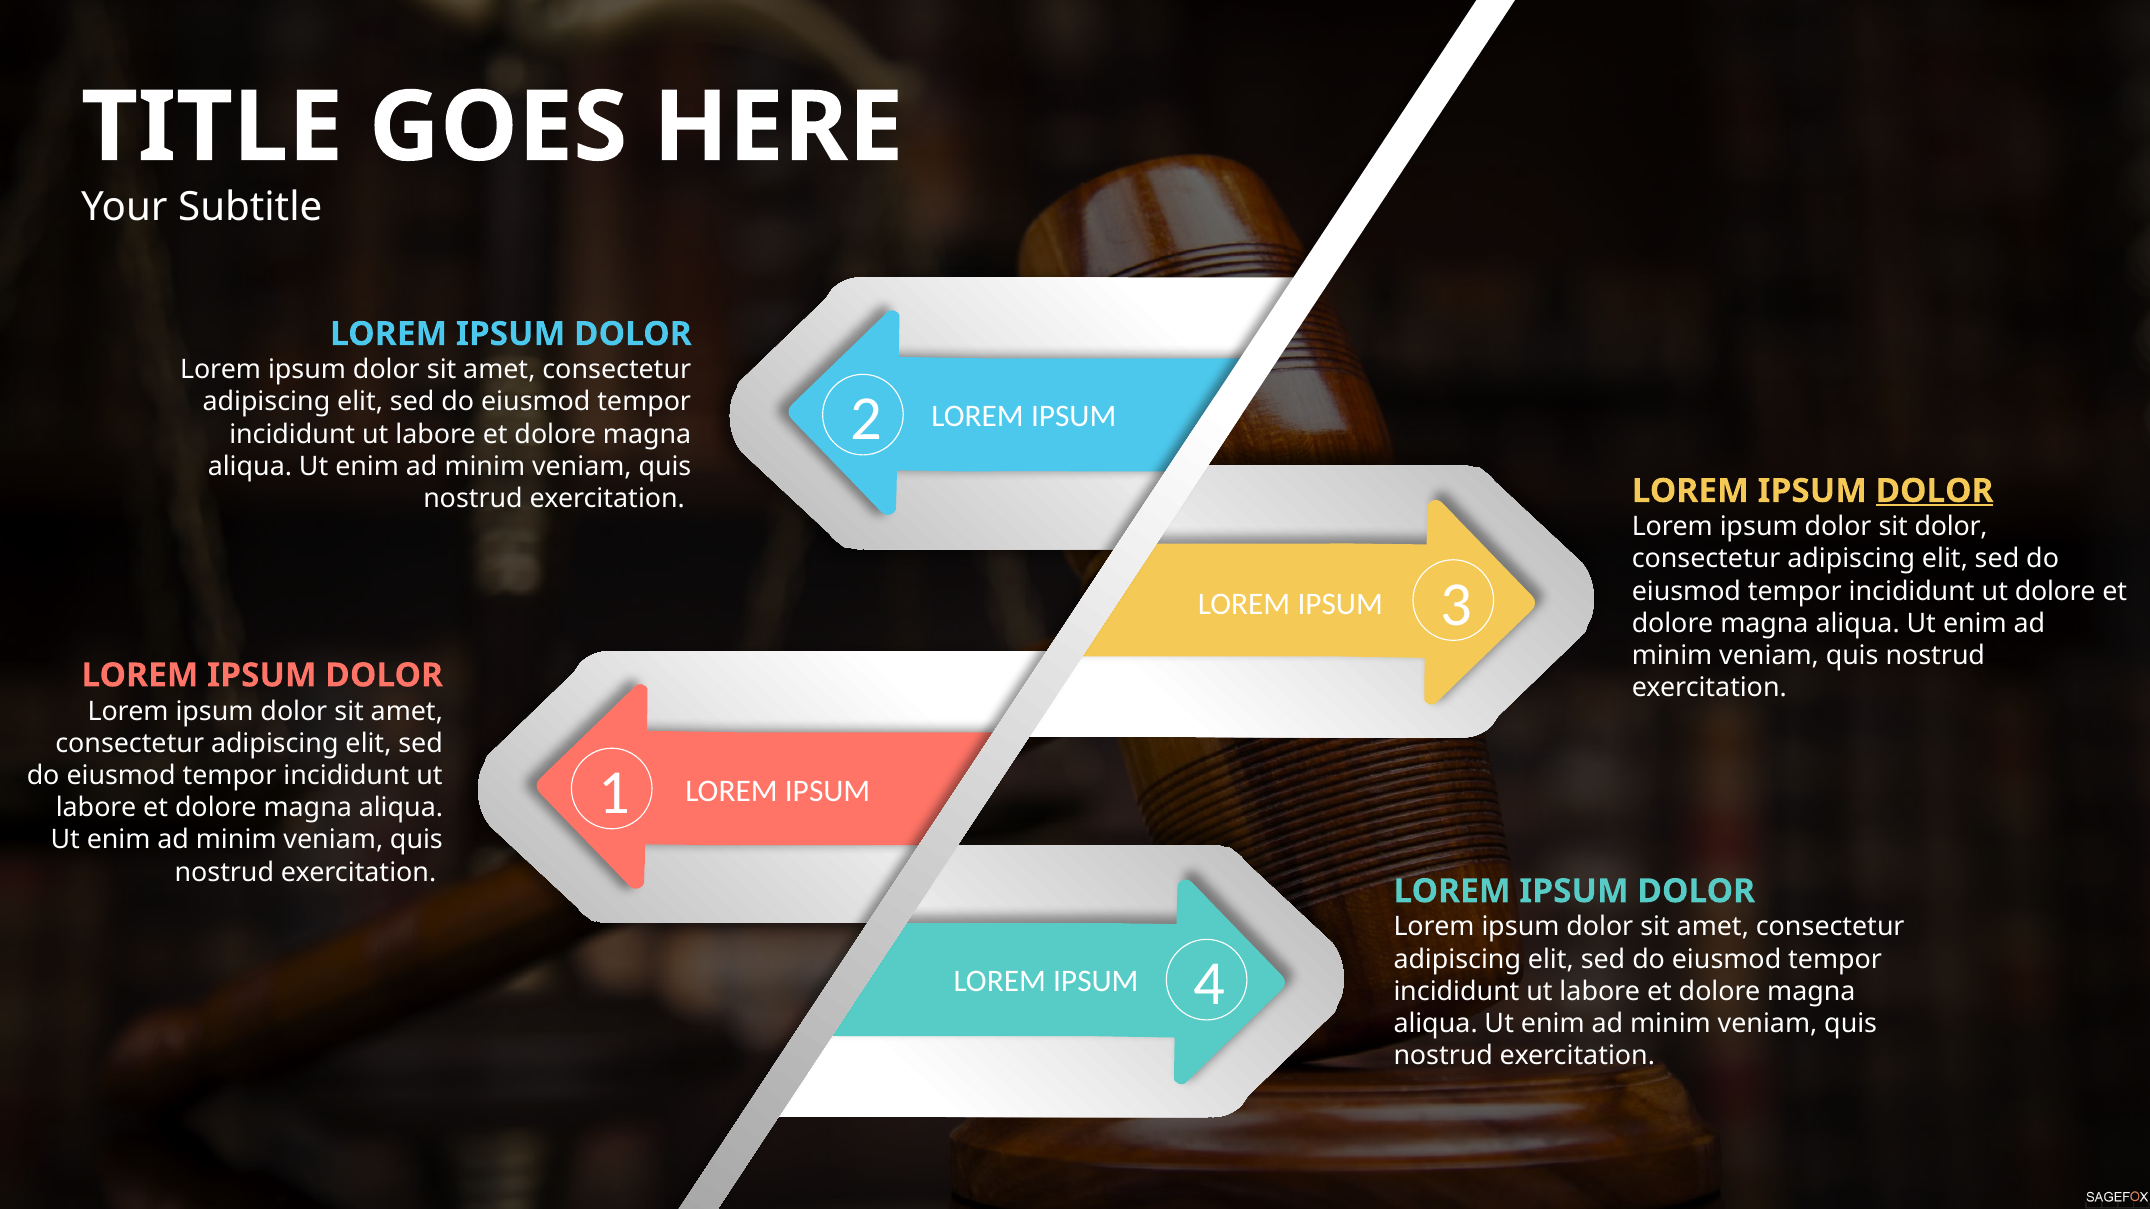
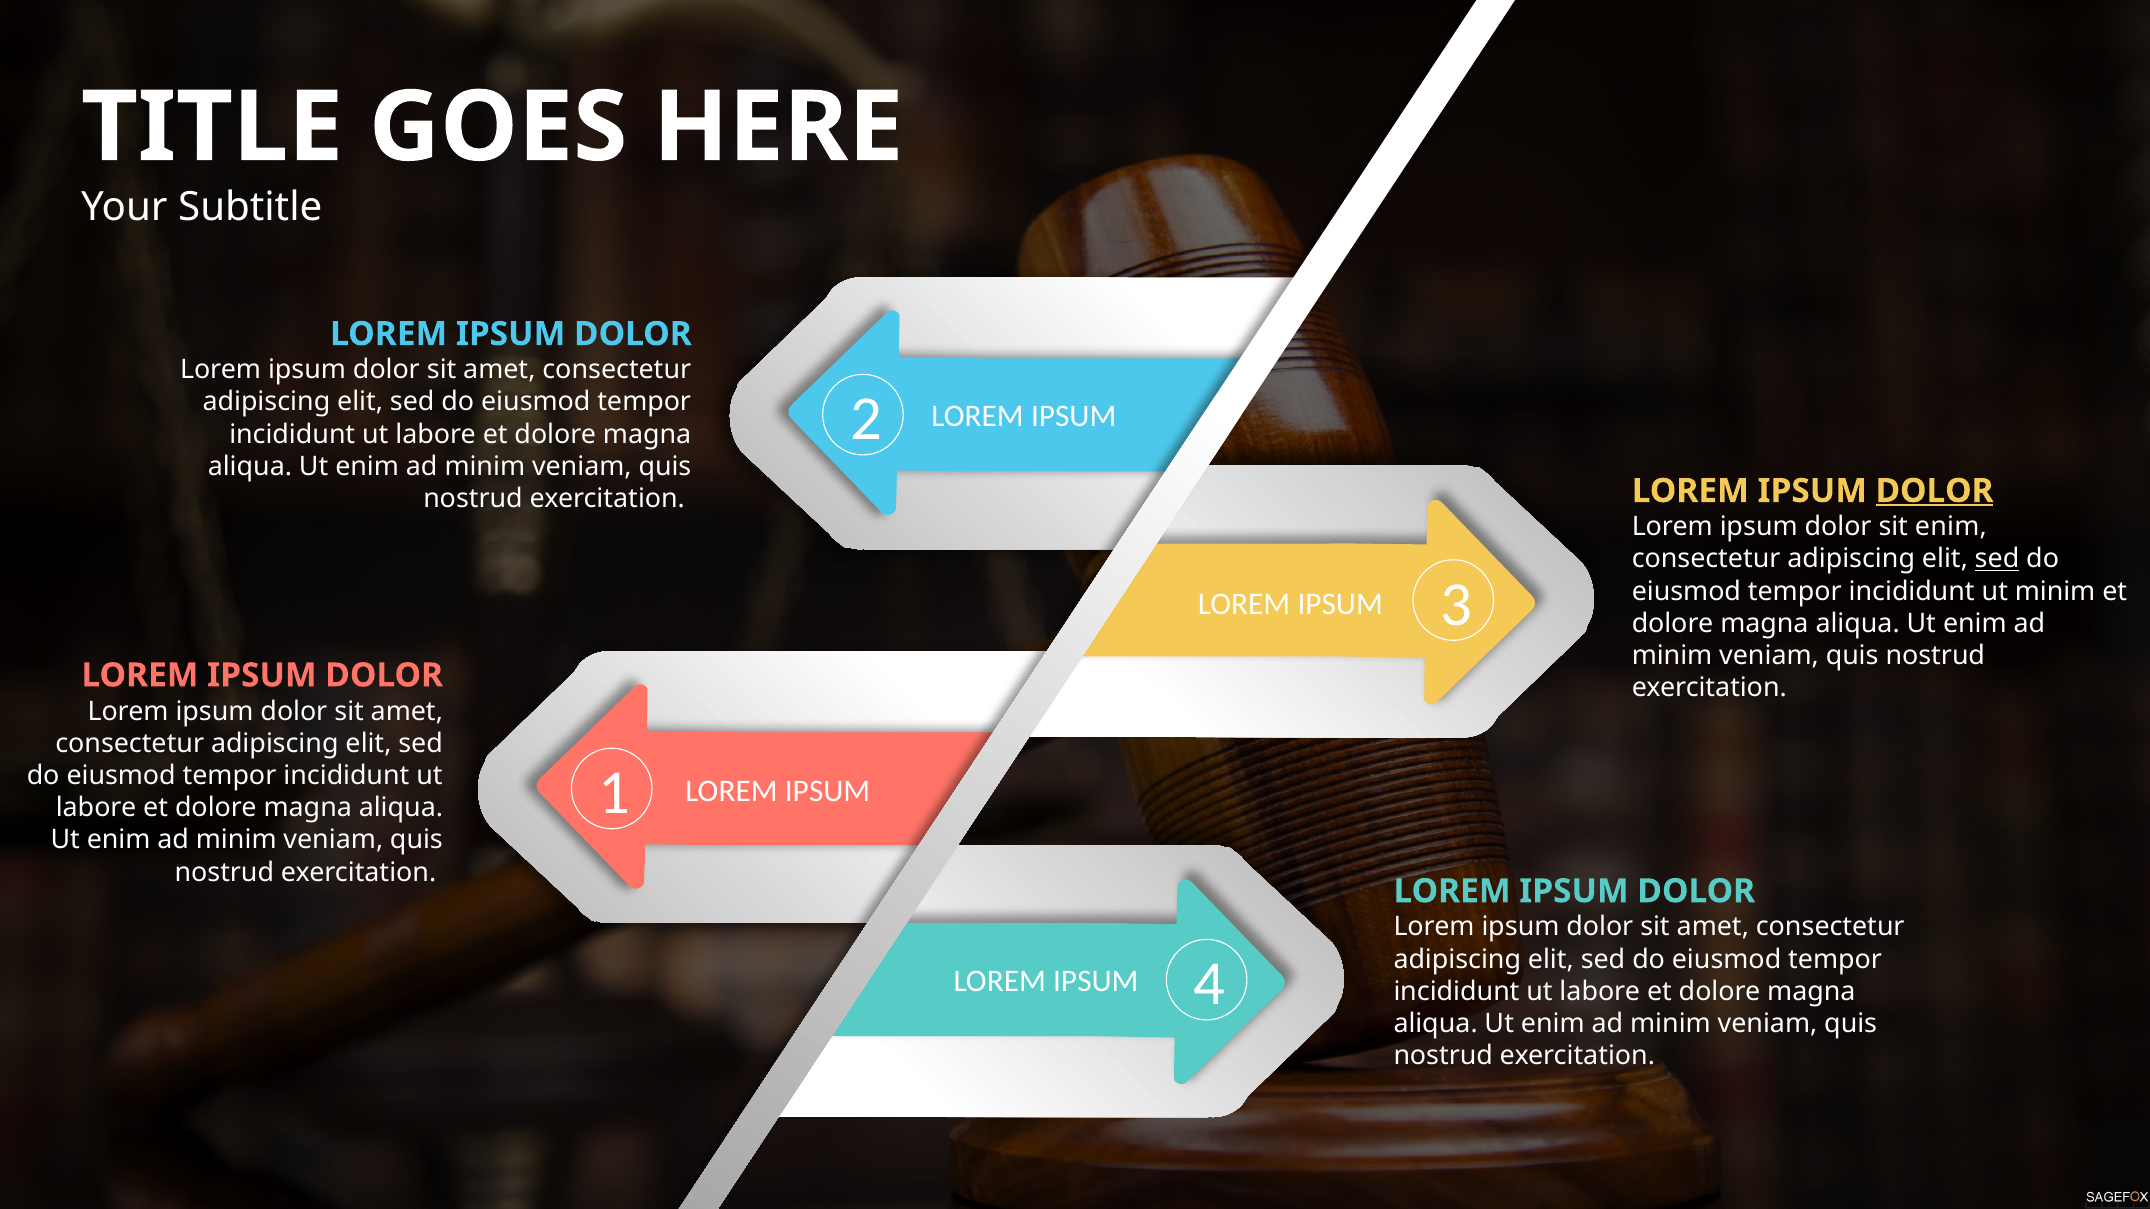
sit dolor: dolor -> enim
sed at (1997, 559) underline: none -> present
ut dolore: dolore -> minim
